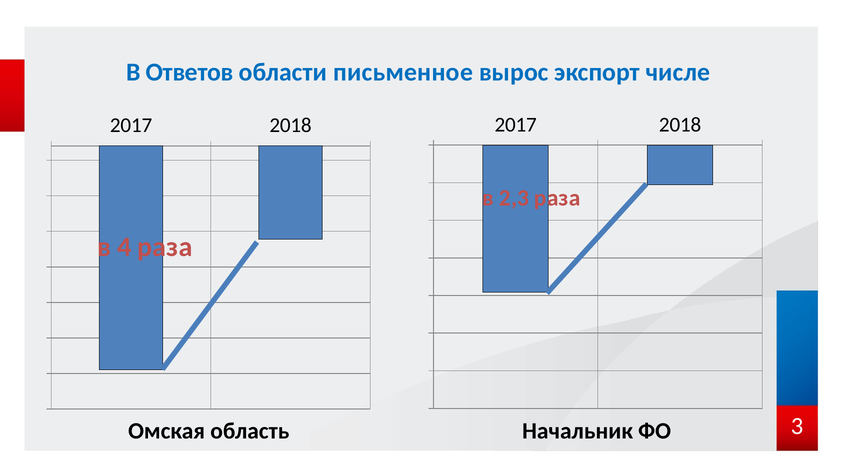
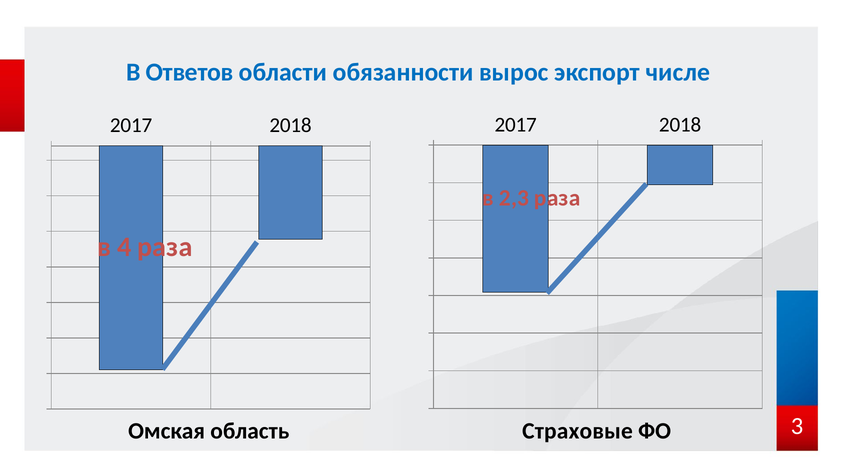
письменное: письменное -> обязанности
Начальник: Начальник -> Страховые
